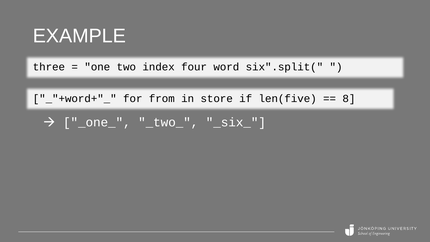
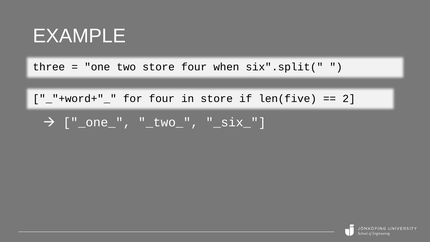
two index: index -> store
word: word -> when
for from: from -> four
8: 8 -> 2
